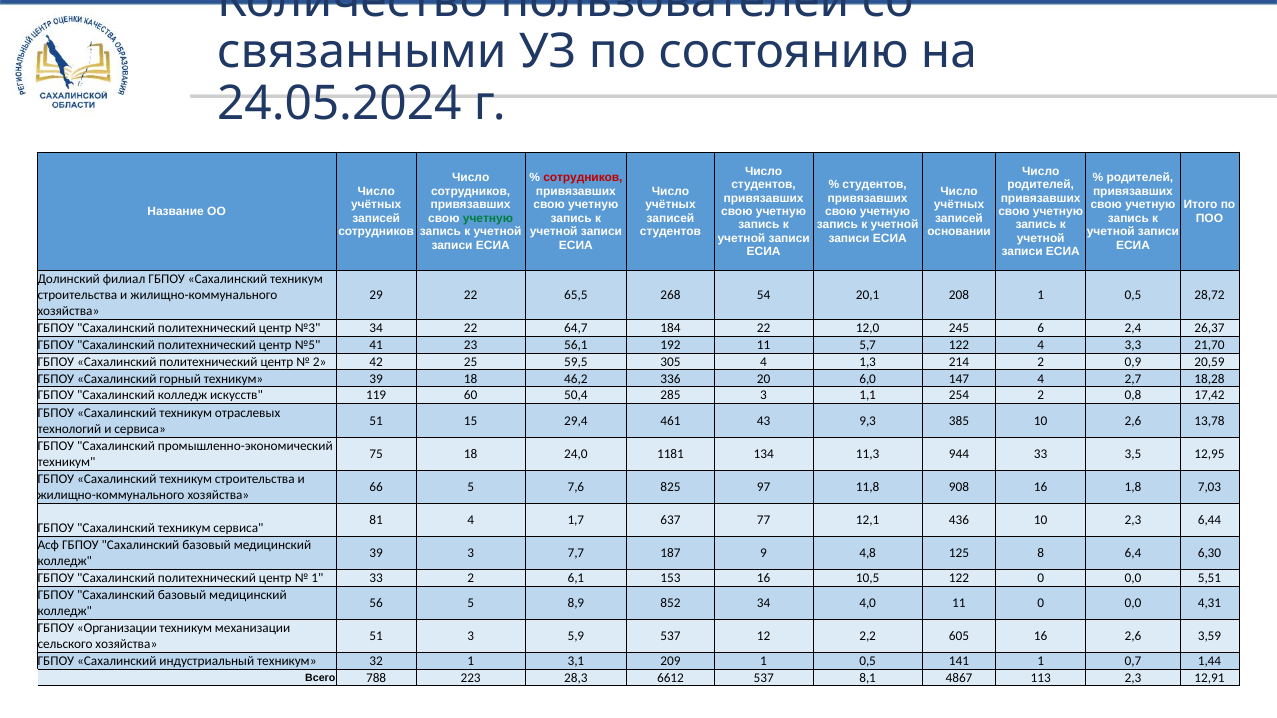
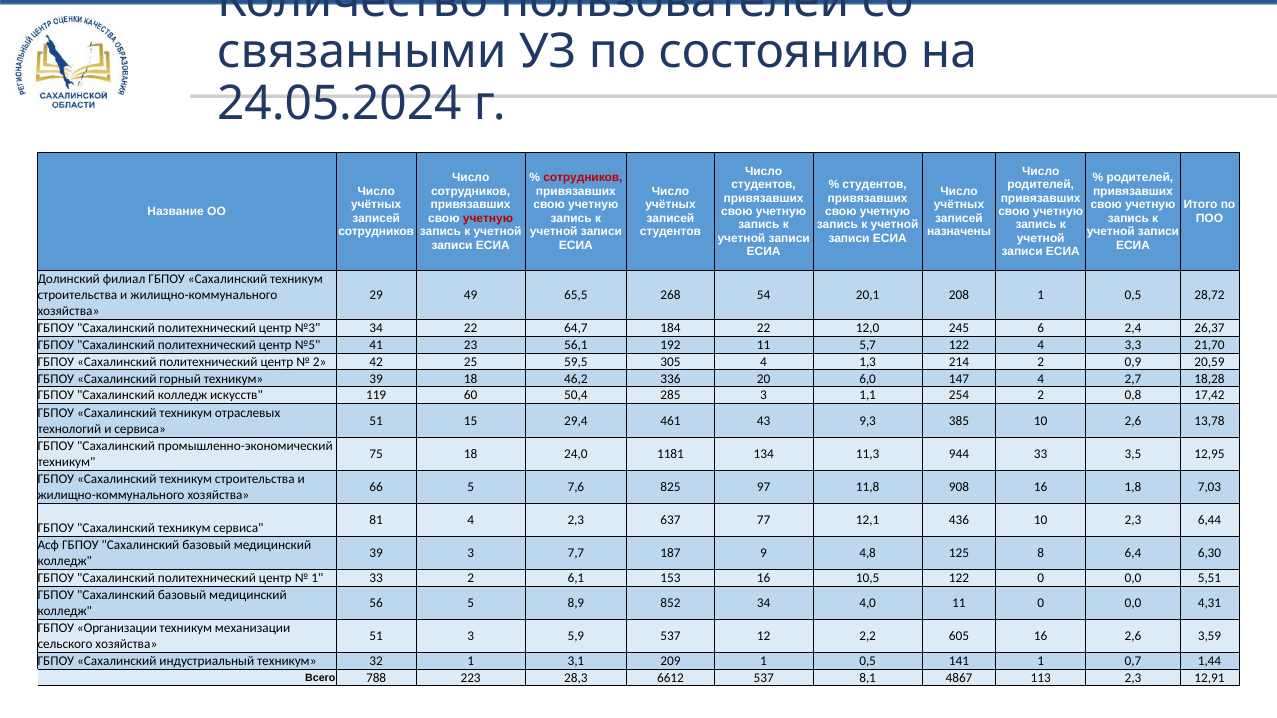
учетную at (488, 218) colour: green -> red
основании: основании -> назначены
29 22: 22 -> 49
4 1,7: 1,7 -> 2,3
